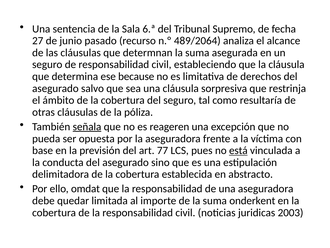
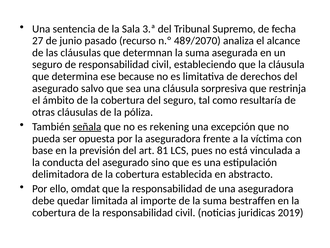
6.ª: 6.ª -> 3.ª
489/2064: 489/2064 -> 489/2070
reageren: reageren -> rekening
77: 77 -> 81
está underline: present -> none
onderkent: onderkent -> bestraffen
2003: 2003 -> 2019
